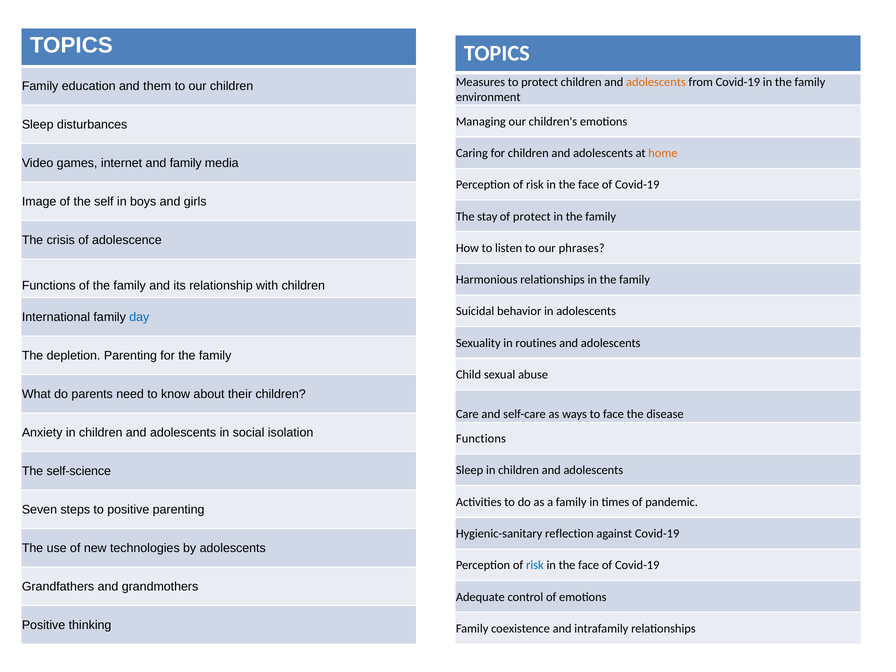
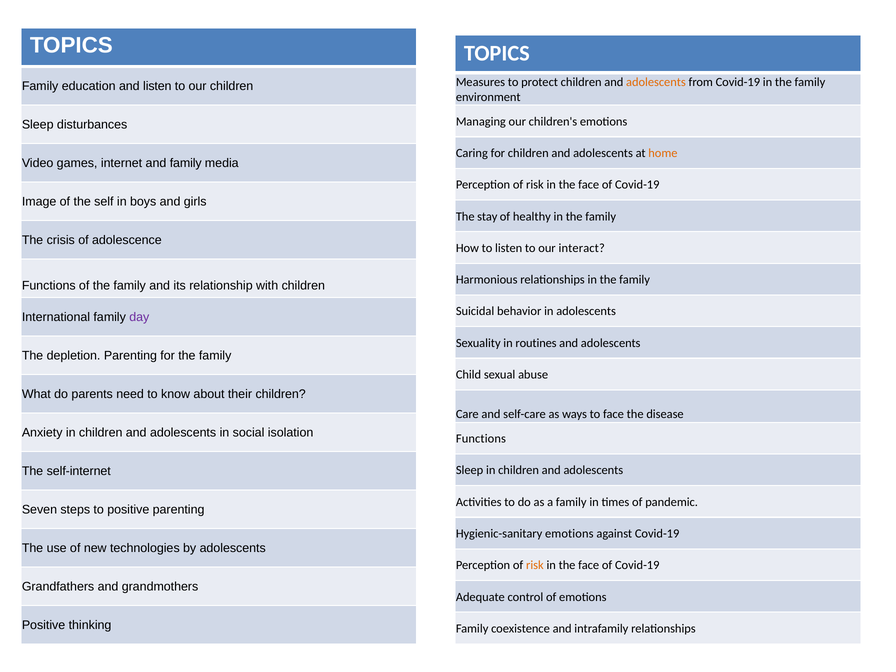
and them: them -> listen
of protect: protect -> healthy
phrases: phrases -> interact
day colour: blue -> purple
self-science: self-science -> self-internet
Hygienic-sanitary reflection: reflection -> emotions
risk at (535, 565) colour: blue -> orange
